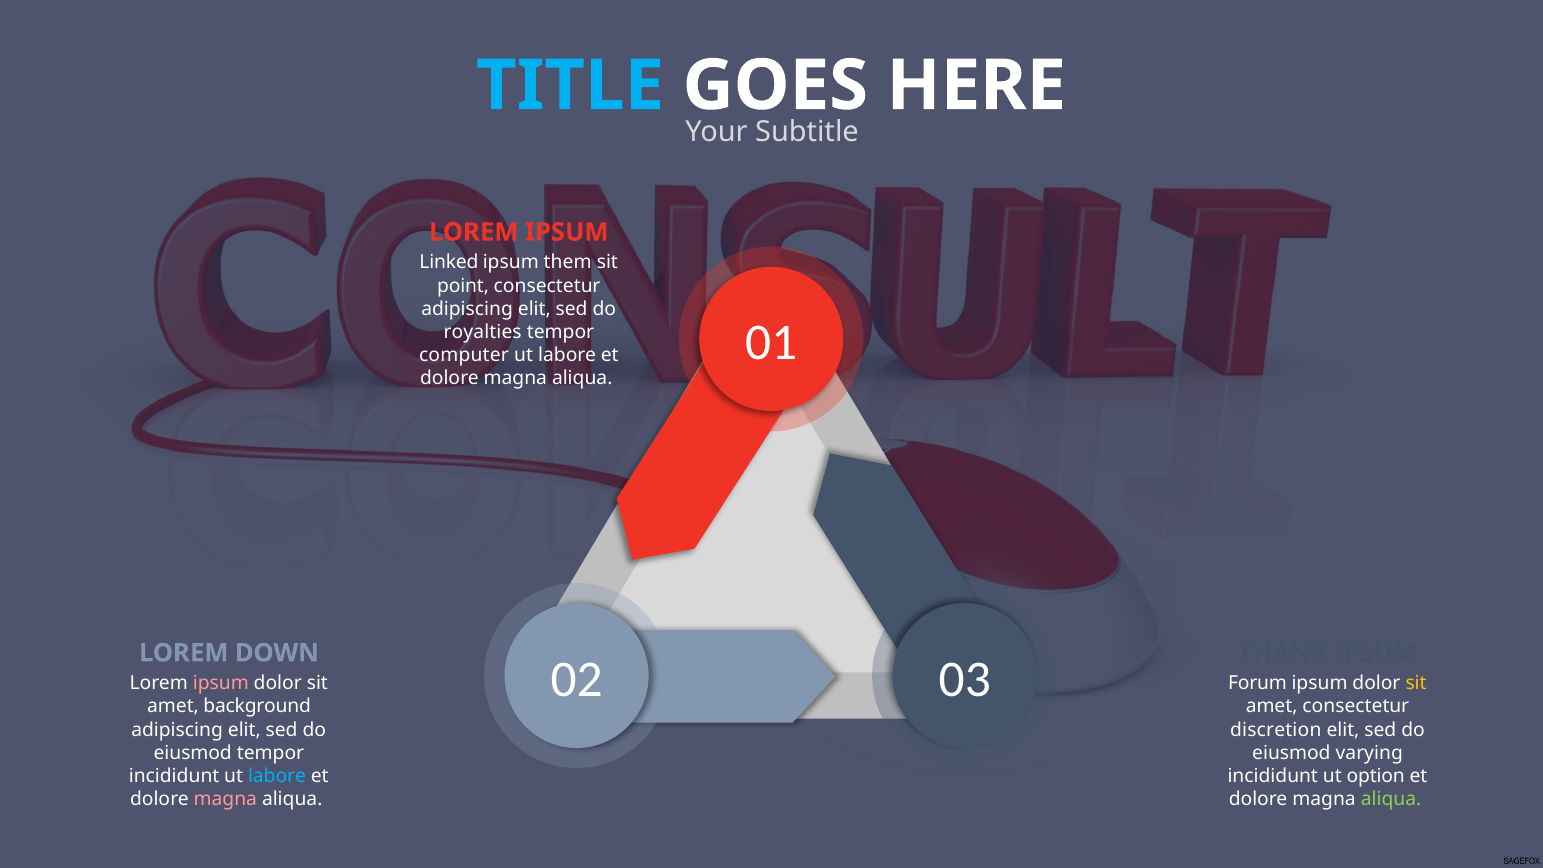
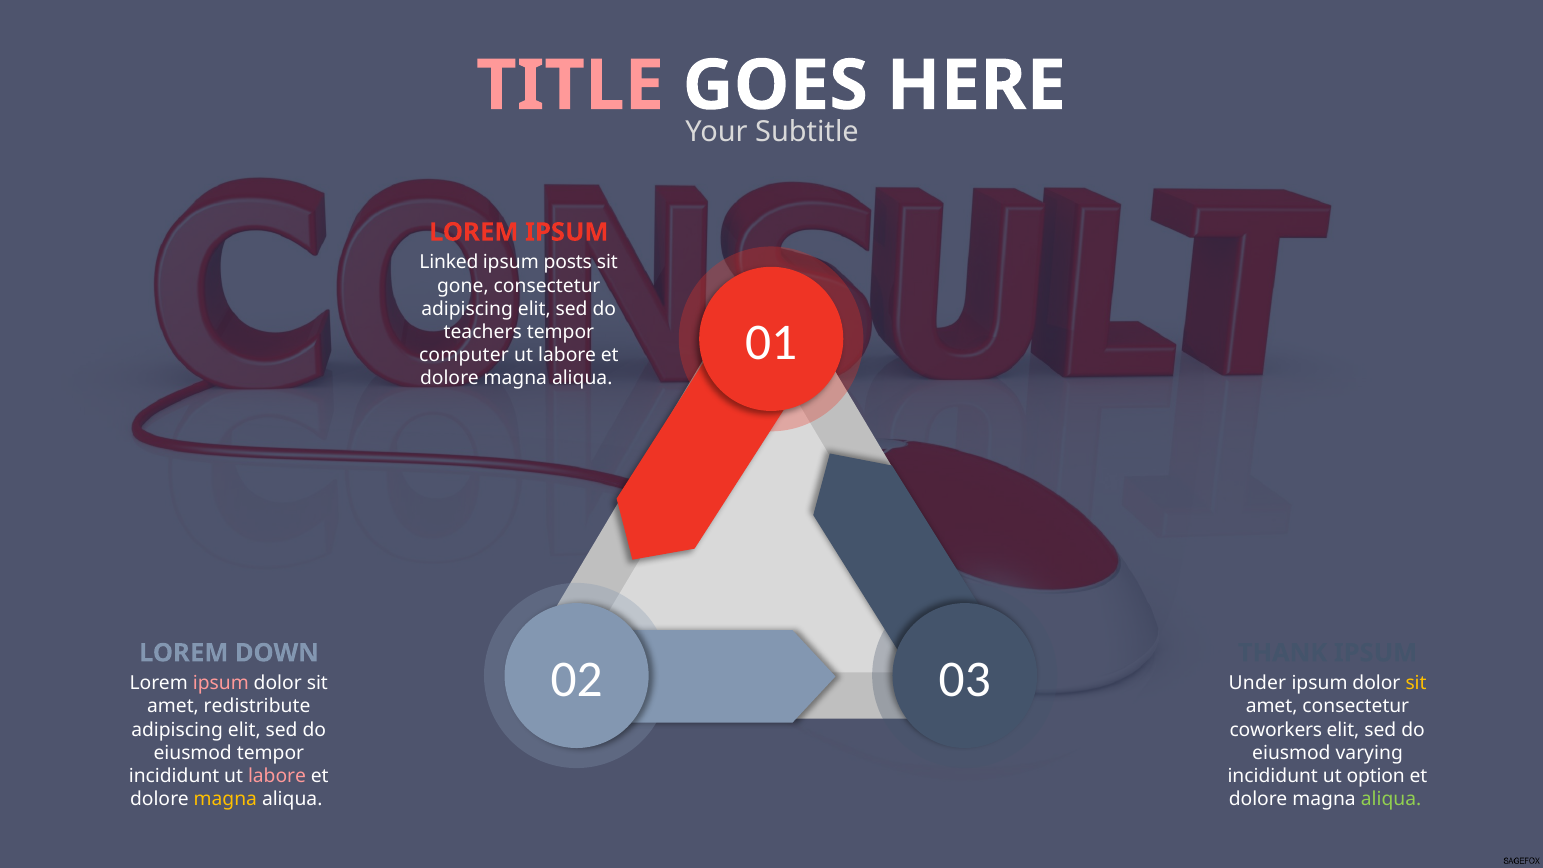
TITLE colour: light blue -> pink
them: them -> posts
point: point -> gone
royalties: royalties -> teachers
Forum: Forum -> Under
background: background -> redistribute
discretion: discretion -> coworkers
labore at (277, 776) colour: light blue -> pink
magna at (225, 799) colour: pink -> yellow
